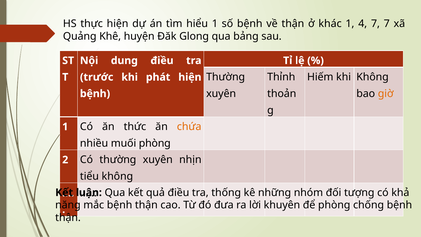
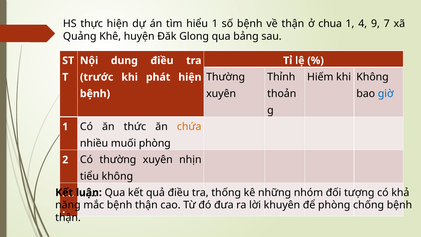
khác: khác -> chua
4 7: 7 -> 9
giờ colour: orange -> blue
